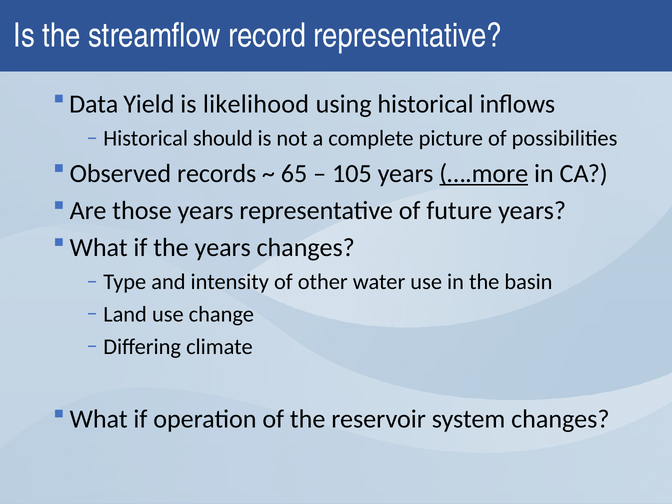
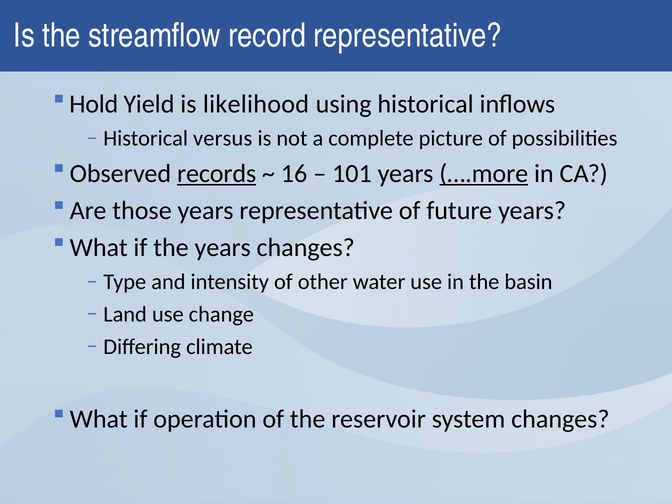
Data: Data -> Hold
should: should -> versus
records underline: none -> present
65: 65 -> 16
105: 105 -> 101
